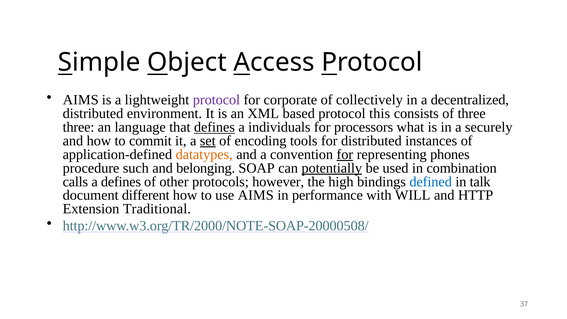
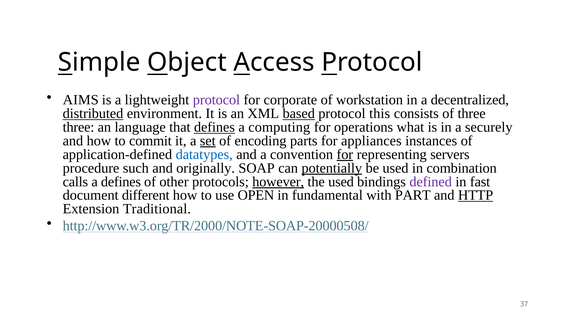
collectively: collectively -> workstation
distributed at (93, 114) underline: none -> present
based underline: none -> present
individuals: individuals -> computing
processors: processors -> operations
tools: tools -> parts
for distributed: distributed -> appliances
datatypes colour: orange -> blue
phones: phones -> servers
belonging: belonging -> originally
however underline: none -> present
the high: high -> used
defined colour: blue -> purple
talk: talk -> fast
use AIMS: AIMS -> OPEN
performance: performance -> fundamental
WILL: WILL -> PART
HTTP underline: none -> present
